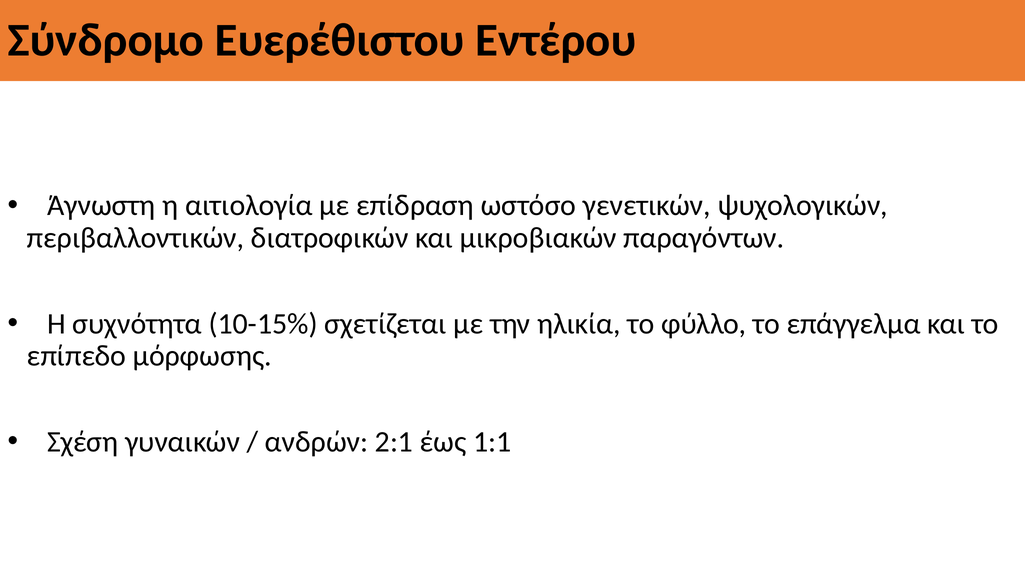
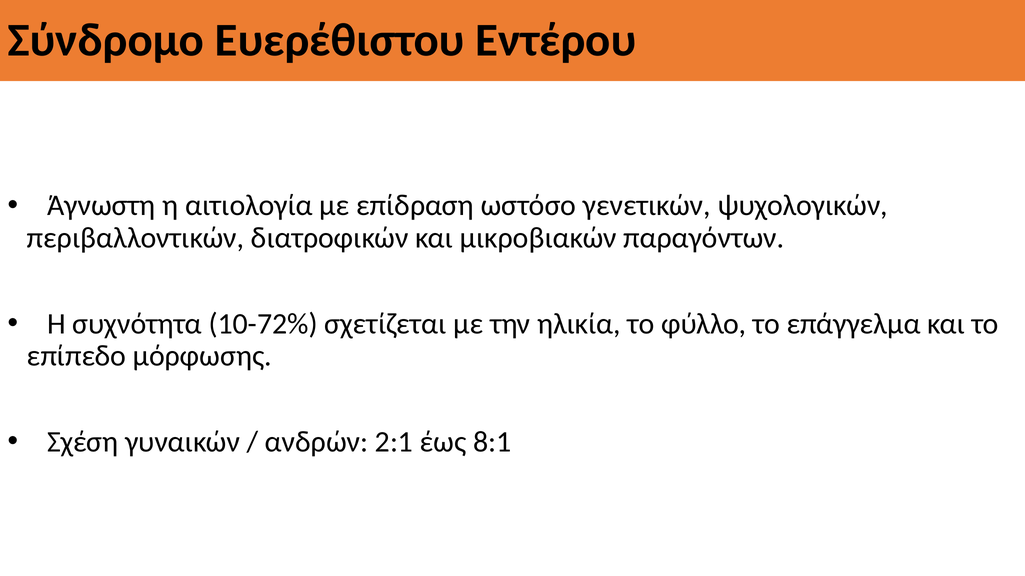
10-15%: 10-15% -> 10-72%
1:1: 1:1 -> 8:1
